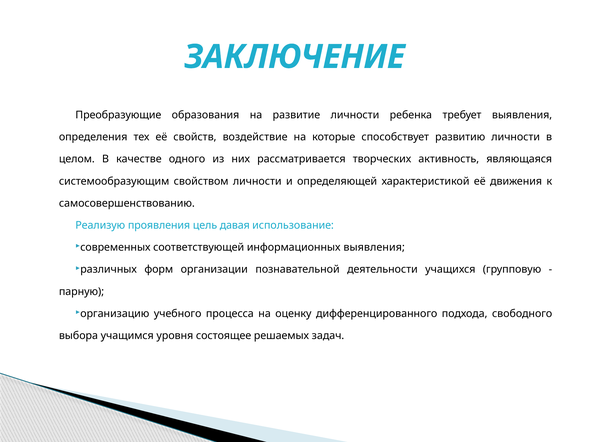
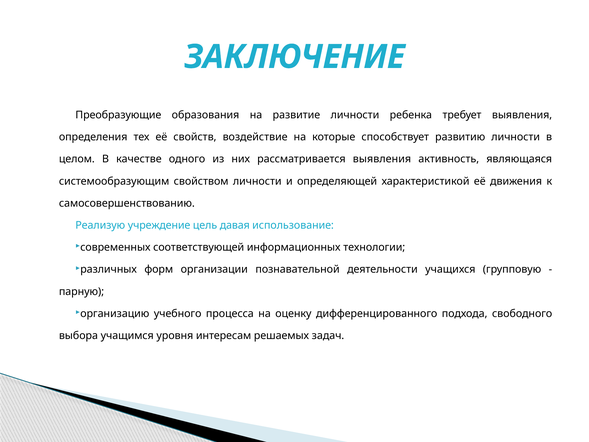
рассматривается творческих: творческих -> выявления
проявления: проявления -> учреждение
информационных выявления: выявления -> технологии
состоящее: состоящее -> интересам
